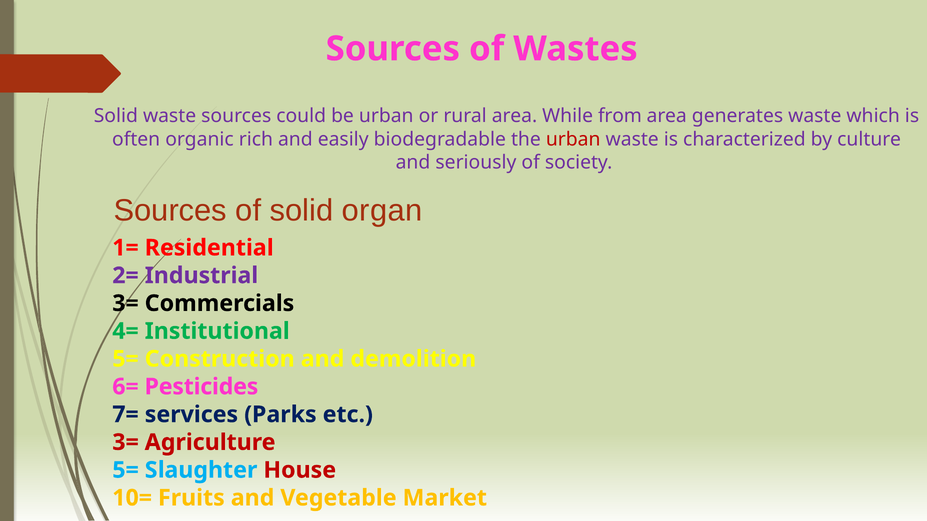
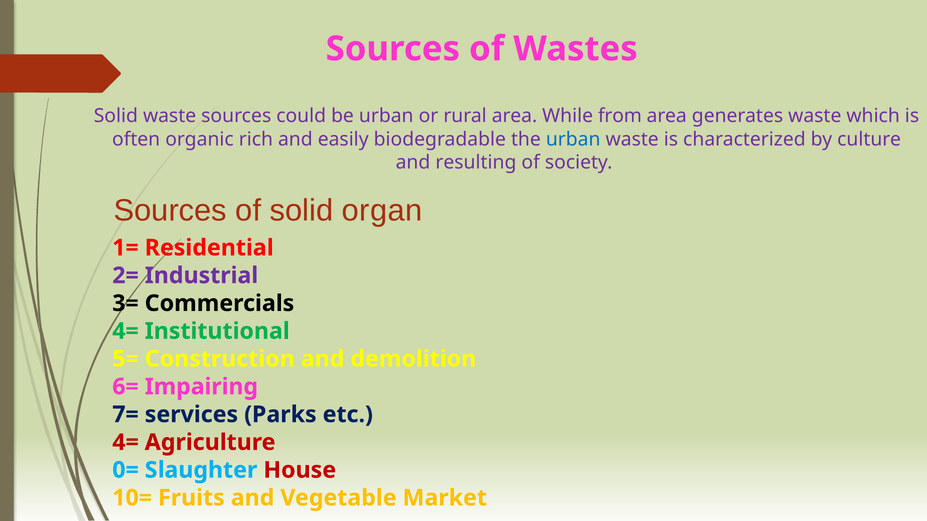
urban at (573, 139) colour: red -> blue
seriously: seriously -> resulting
Pesticides: Pesticides -> Impairing
3= at (126, 443): 3= -> 4=
5= at (126, 470): 5= -> 0=
